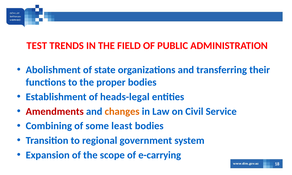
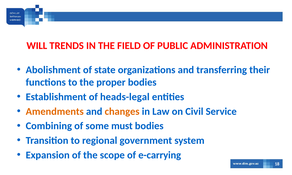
TEST: TEST -> WILL
Amendments colour: red -> orange
least: least -> must
